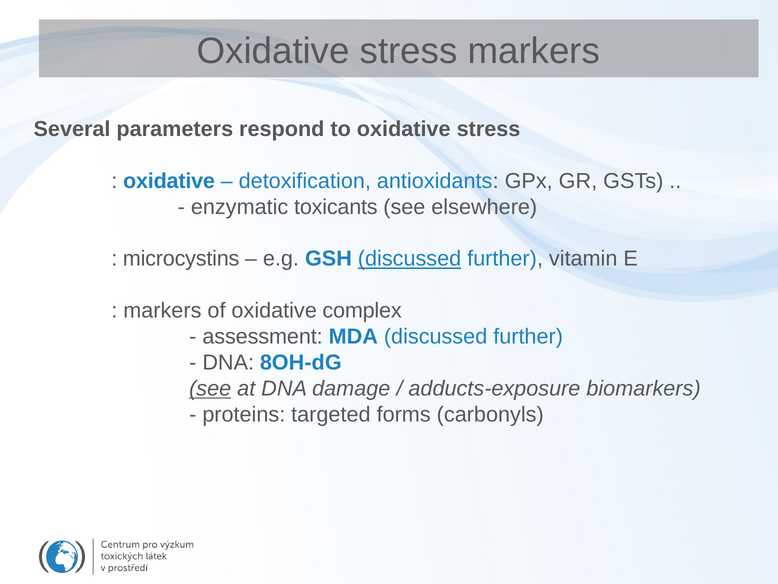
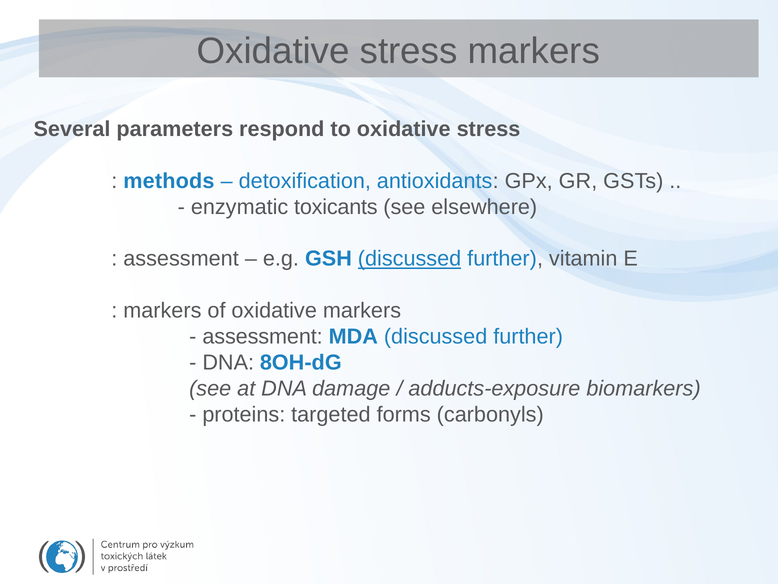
oxidative at (169, 181): oxidative -> methods
microcystins at (181, 259): microcystins -> assessment
oxidative complex: complex -> markers
see at (210, 388) underline: present -> none
